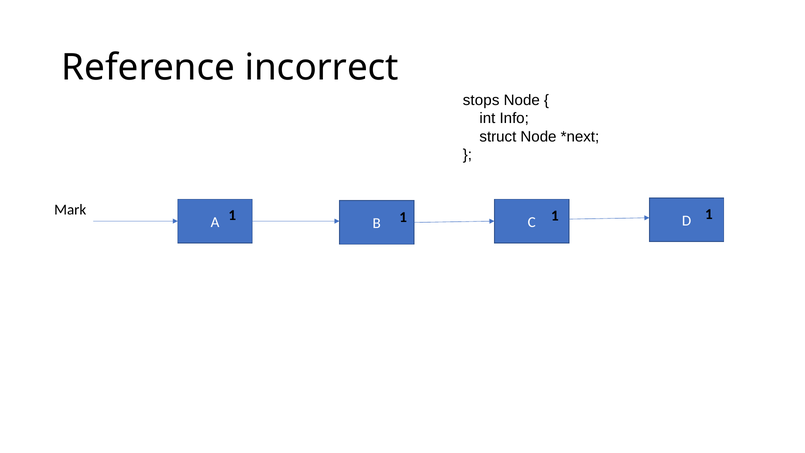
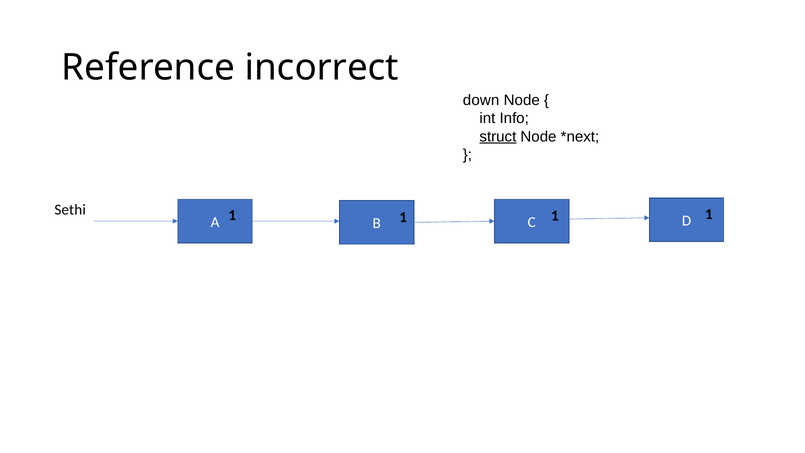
stops: stops -> down
struct underline: none -> present
Mark: Mark -> Sethi
